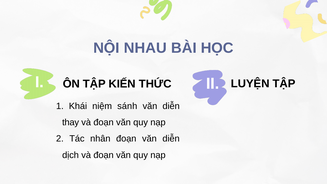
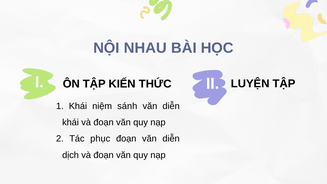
thay at (71, 122): thay -> khái
nhân: nhân -> phục
